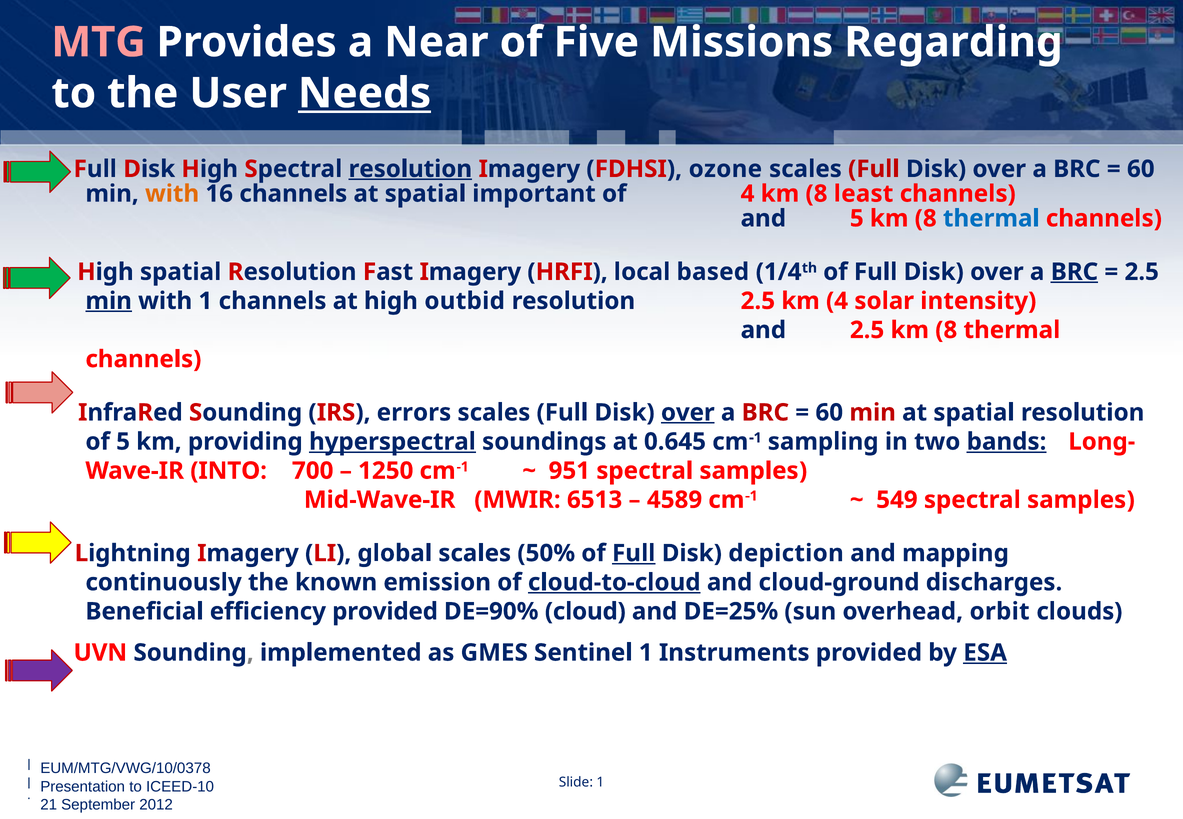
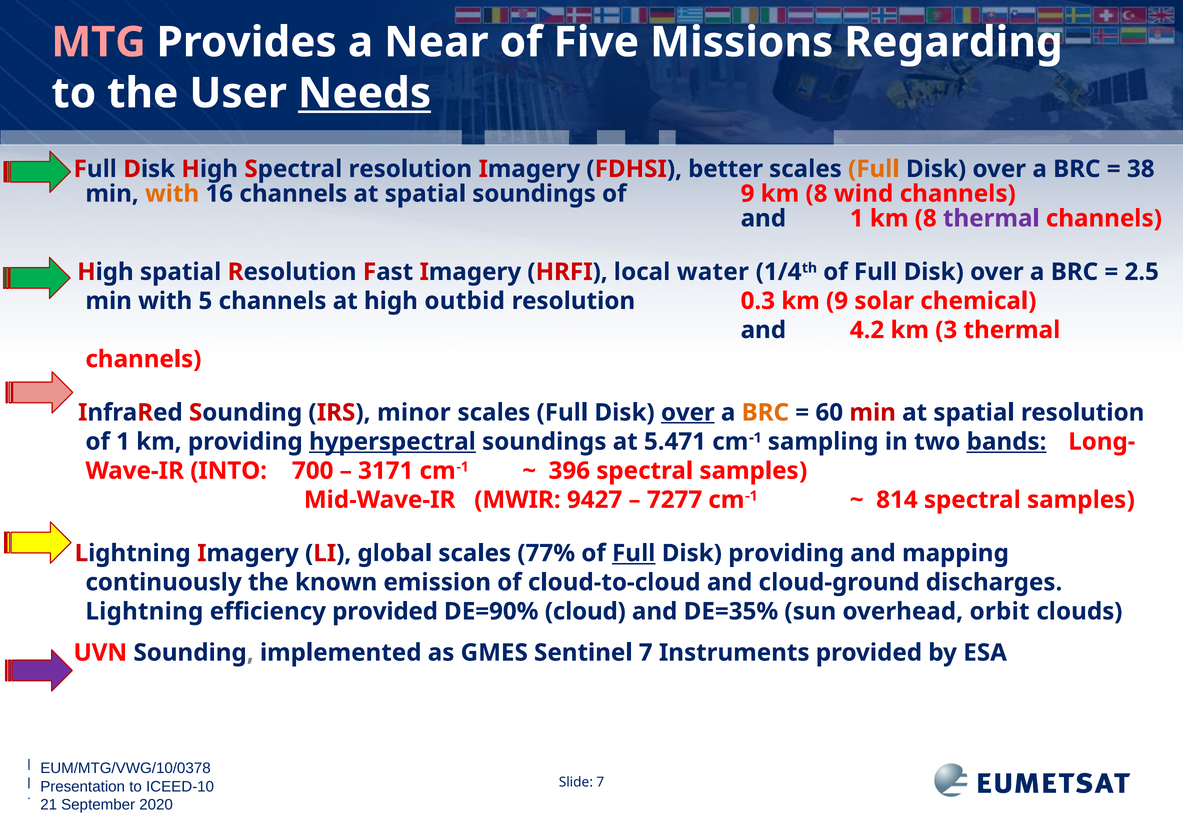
resolution at (410, 169) underline: present -> none
ozone: ozone -> better
Full at (874, 169) colour: red -> orange
60 at (1141, 169): 60 -> 38
spatial important: important -> soundings
of 4: 4 -> 9
least: least -> wind
and 5: 5 -> 1
thermal at (991, 218) colour: blue -> purple
based: based -> water
BRC at (1074, 272) underline: present -> none
min at (109, 301) underline: present -> none
with 1: 1 -> 5
resolution 2.5: 2.5 -> 0.3
km 4: 4 -> 9
intensity: intensity -> chemical
and 2.5: 2.5 -> 4.2
8 at (946, 330): 8 -> 3
errors: errors -> minor
BRC at (765, 413) colour: red -> orange
of 5: 5 -> 1
0.645: 0.645 -> 5.471
1250: 1250 -> 3171
951: 951 -> 396
6513: 6513 -> 9427
4589: 4589 -> 7277
549: 549 -> 814
50%: 50% -> 77%
Disk depiction: depiction -> providing
cloud-to-cloud underline: present -> none
Beneficial at (144, 611): Beneficial -> Lightning
DE=25%: DE=25% -> DE=35%
Sentinel 1: 1 -> 7
ESA underline: present -> none
Slide 1: 1 -> 7
2012: 2012 -> 2020
